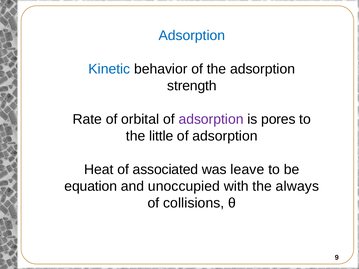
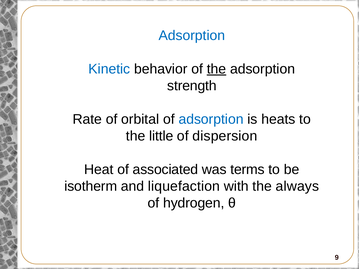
the at (216, 69) underline: none -> present
adsorption at (211, 119) colour: purple -> blue
pores: pores -> heats
adsorption at (225, 136): adsorption -> dispersion
leave: leave -> terms
equation: equation -> isotherm
unoccupied: unoccupied -> liquefaction
collisions: collisions -> hydrogen
